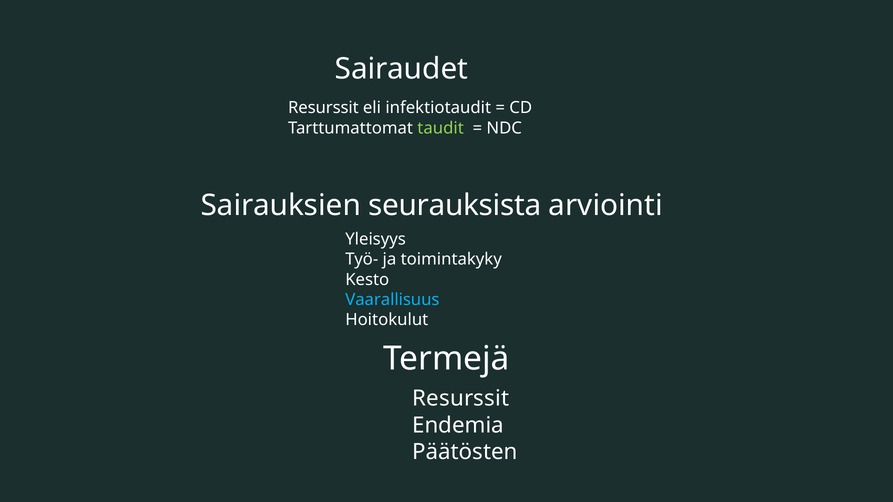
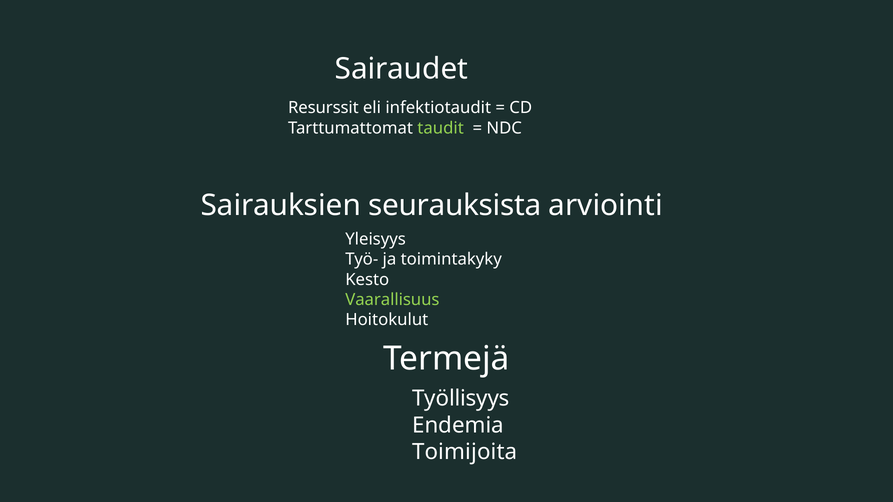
Vaarallisuus colour: light blue -> light green
Resurssit at (461, 399): Resurssit -> Työllisyys
Päätösten: Päätösten -> Toimijoita
